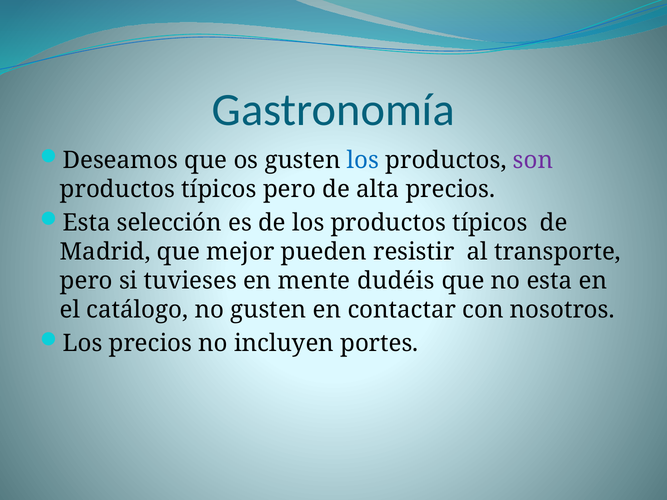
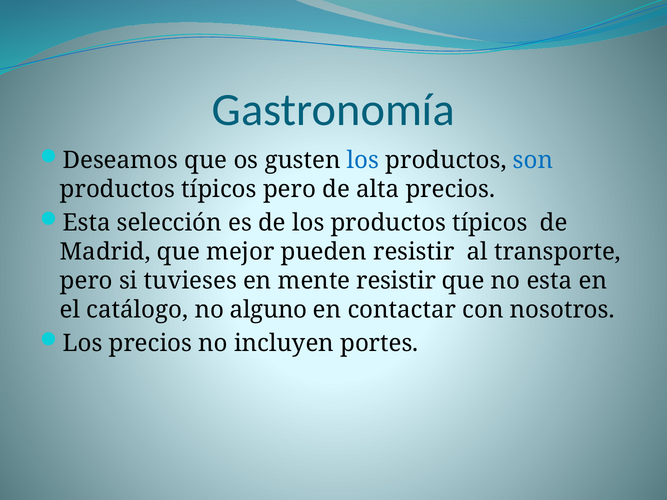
son colour: purple -> blue
mente dudéis: dudéis -> resistir
no gusten: gusten -> alguno
